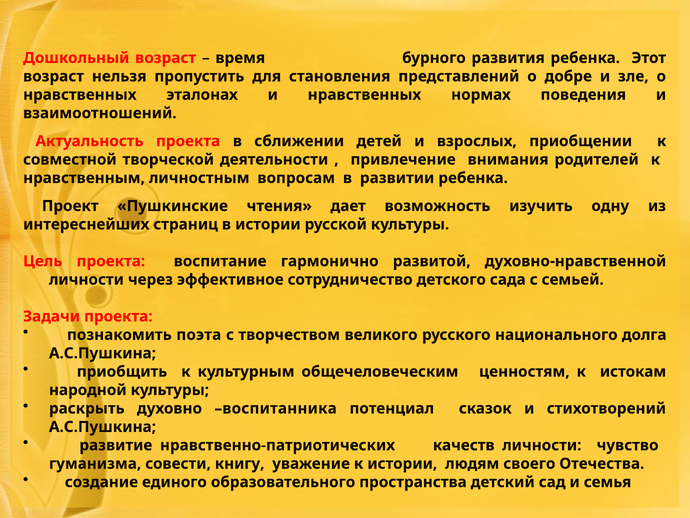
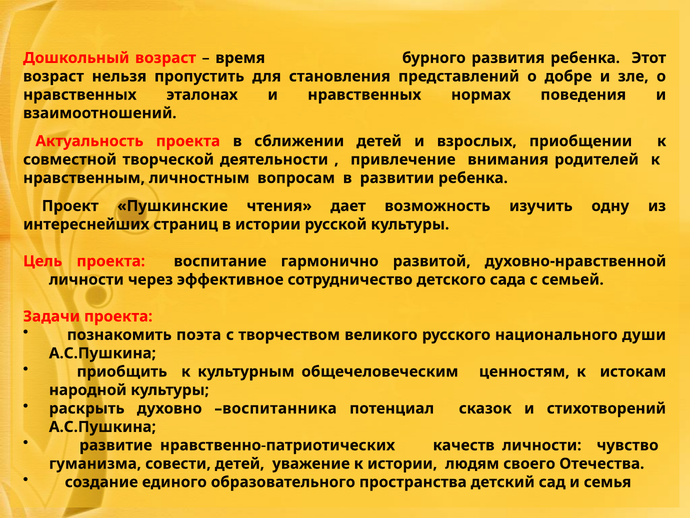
долга: долга -> души
совести книгу: книгу -> детей
